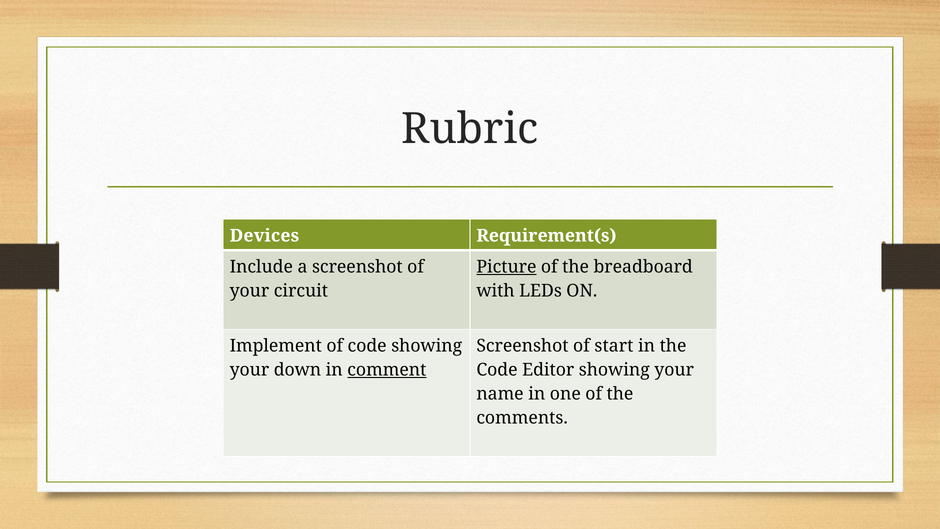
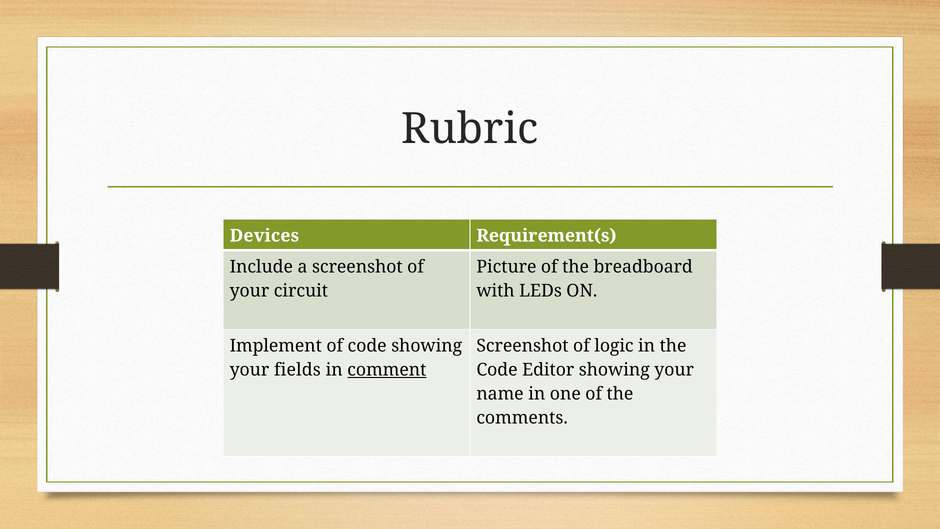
Picture underline: present -> none
start: start -> logic
down: down -> fields
